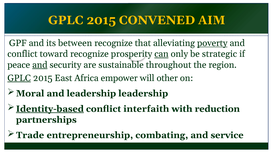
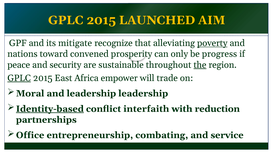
CONVENED: CONVENED -> LAUNCHED
between: between -> mitigate
conflict at (22, 54): conflict -> nations
toward recognize: recognize -> convened
can underline: present -> none
strategic: strategic -> progress
and at (40, 65) underline: present -> none
the underline: none -> present
other: other -> trade
Trade: Trade -> Office
